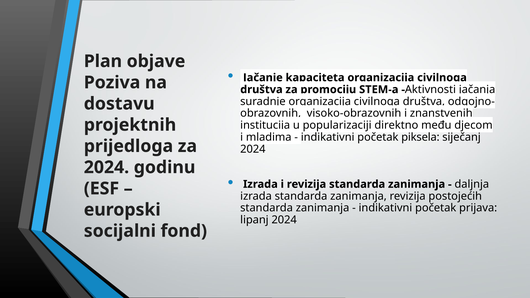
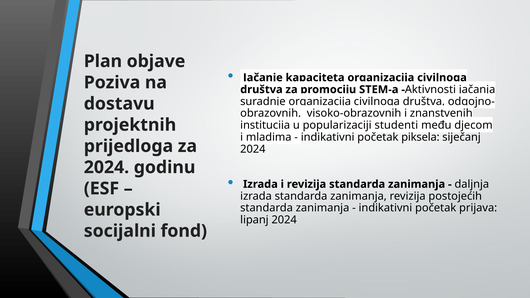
direktno: direktno -> studenti
